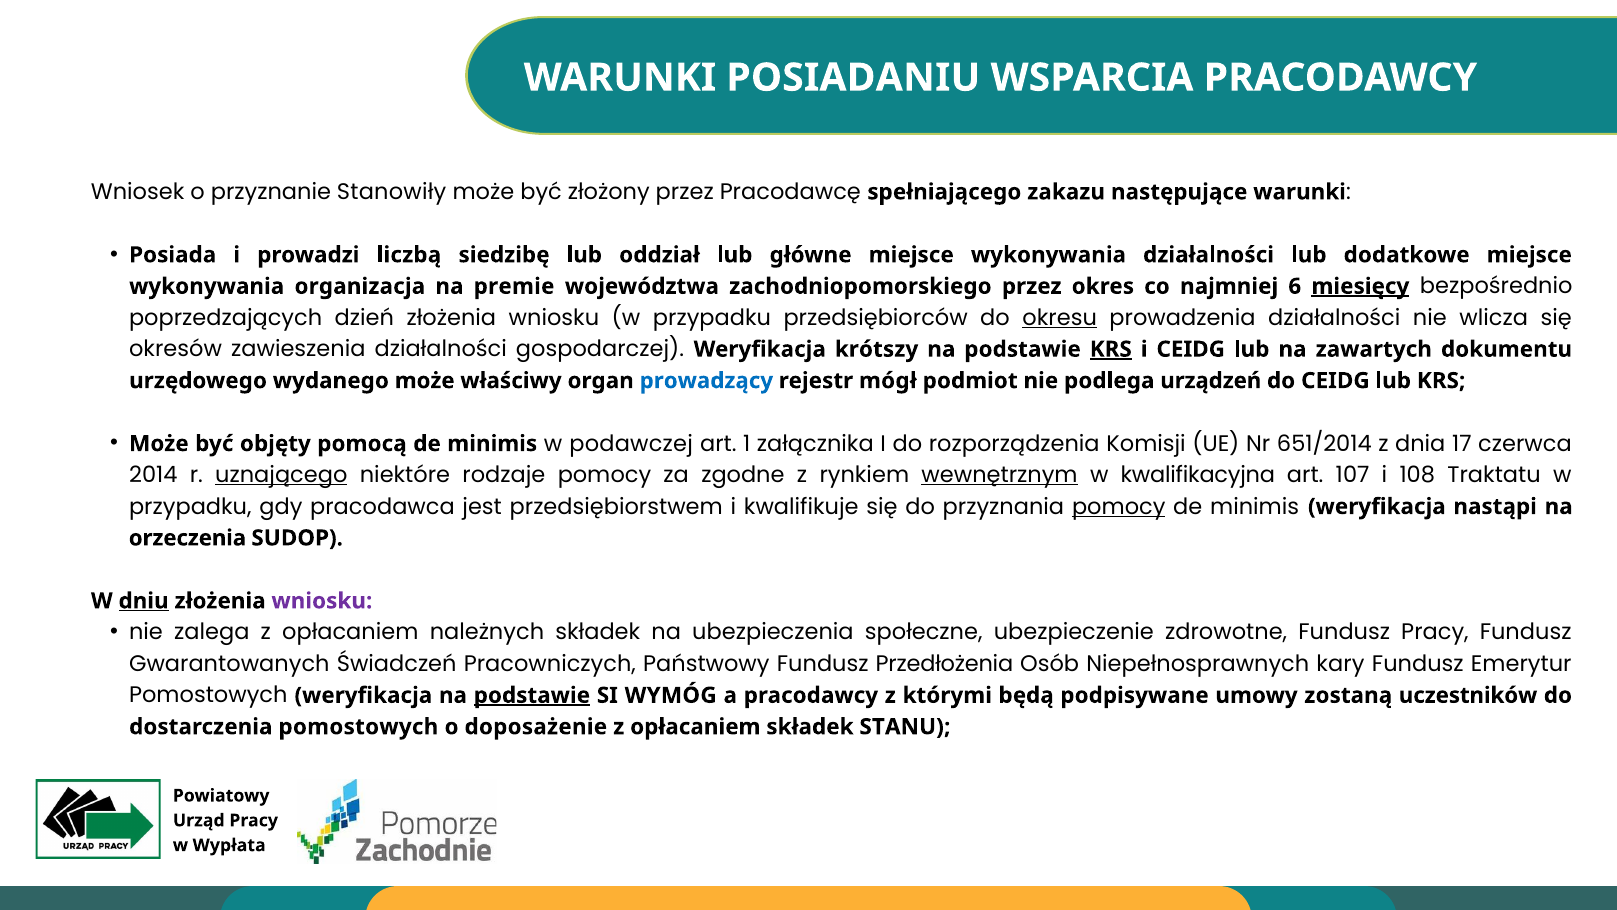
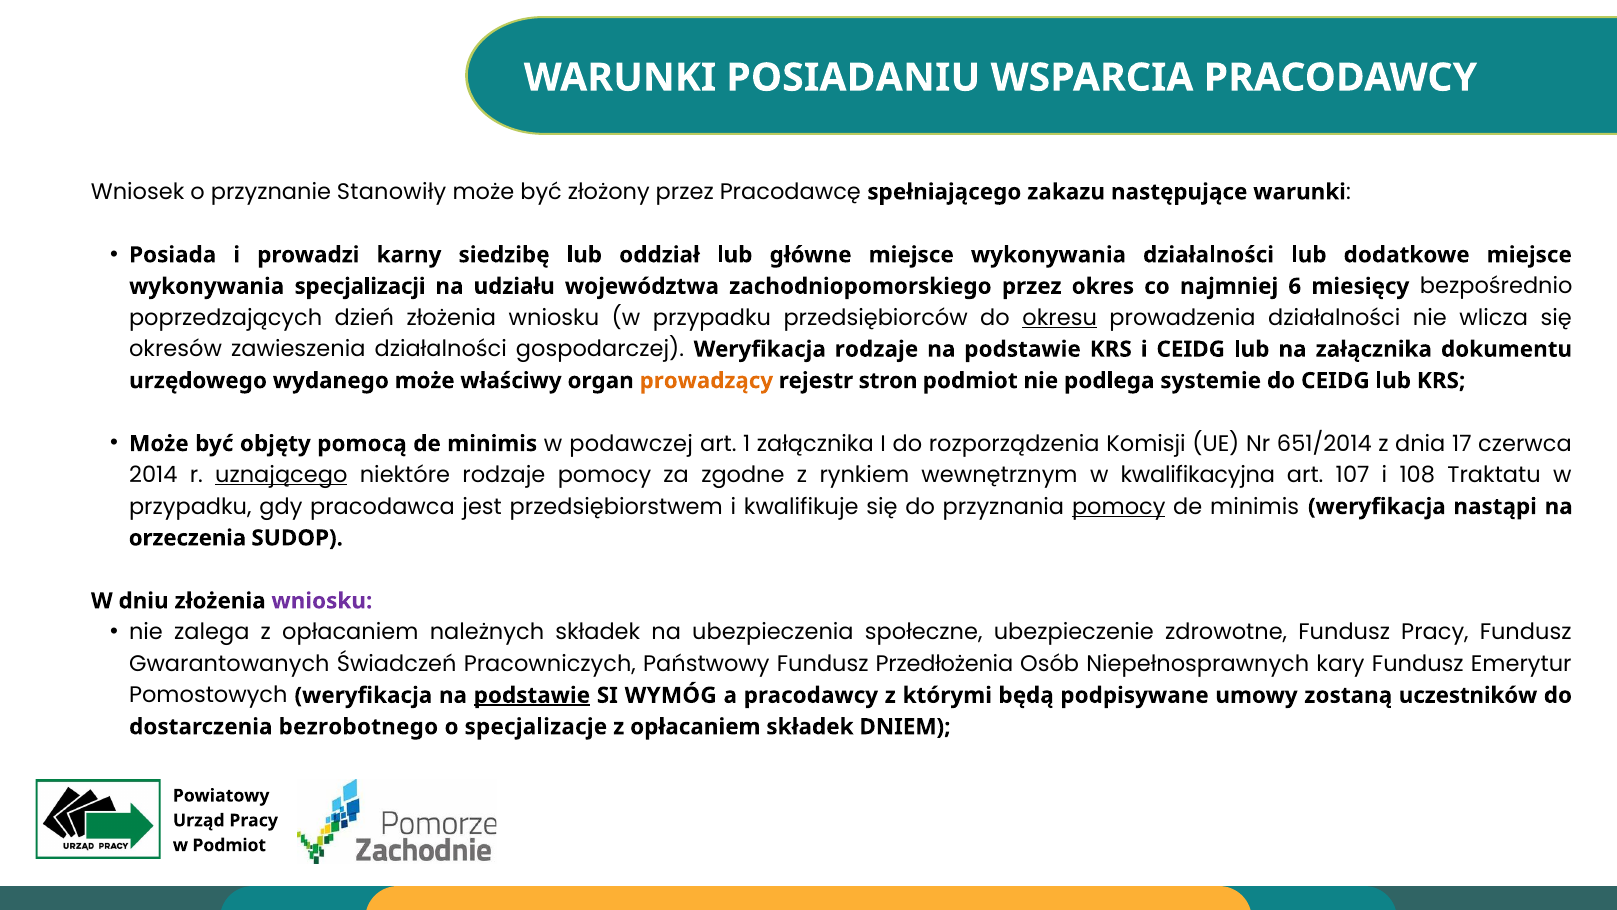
liczbą: liczbą -> karny
organizacja: organizacja -> specjalizacji
premie: premie -> udziału
miesięcy underline: present -> none
Weryfikacja krótszy: krótszy -> rodzaje
KRS at (1111, 349) underline: present -> none
na zawartych: zawartych -> załącznika
prowadzący colour: blue -> orange
mógł: mógł -> stron
urządzeń: urządzeń -> systemie
wewnętrznym underline: present -> none
dniu underline: present -> none
dostarczenia pomostowych: pomostowych -> bezrobotnego
doposażenie: doposażenie -> specjalizacje
STANU: STANU -> DNIEM
w Wypłata: Wypłata -> Podmiot
